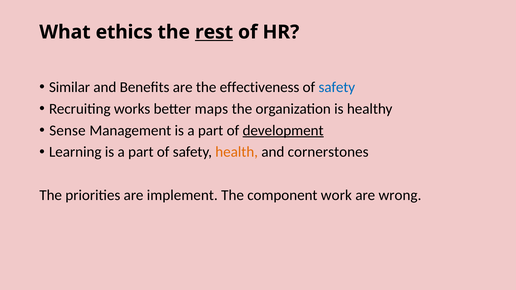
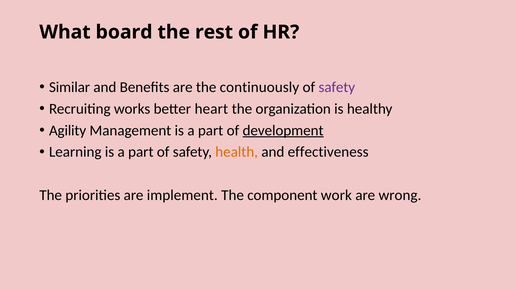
ethics: ethics -> board
rest underline: present -> none
effectiveness: effectiveness -> continuously
safety at (337, 87) colour: blue -> purple
maps: maps -> heart
Sense: Sense -> Agility
cornerstones: cornerstones -> effectiveness
